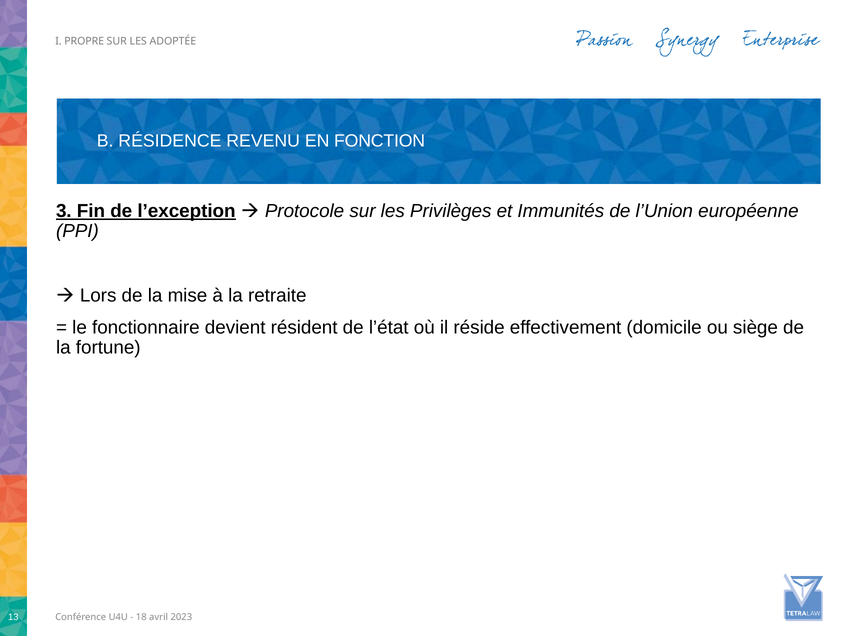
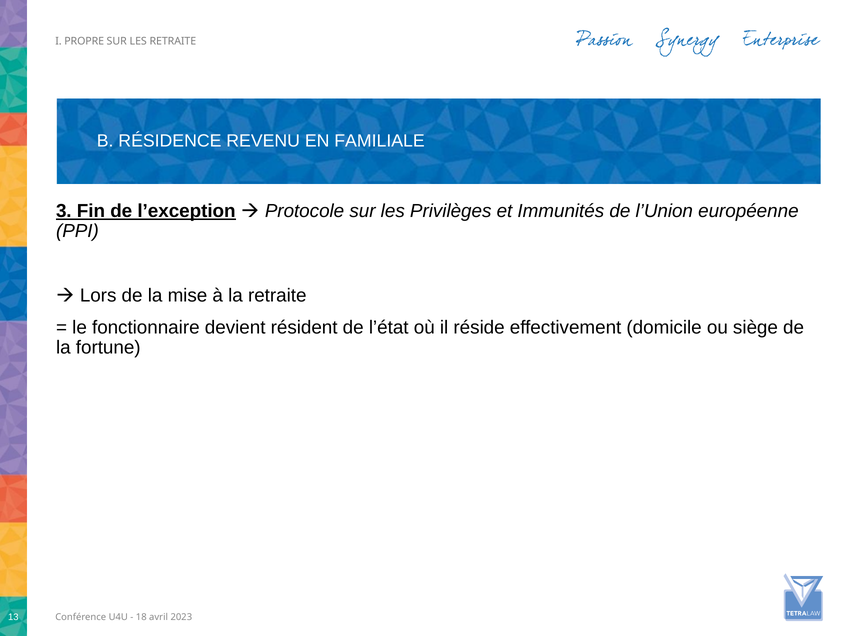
LES ADOPTÉE: ADOPTÉE -> RETRAITE
FONCTION: FONCTION -> FAMILIALE
